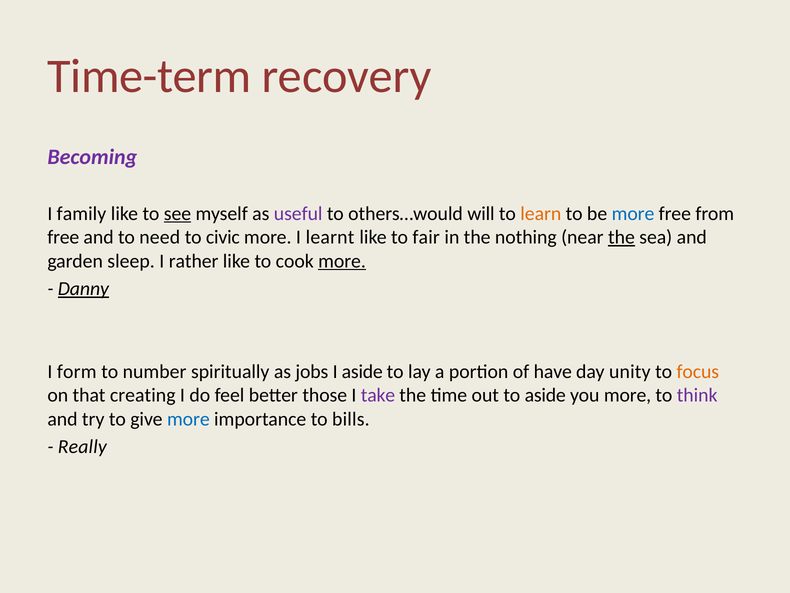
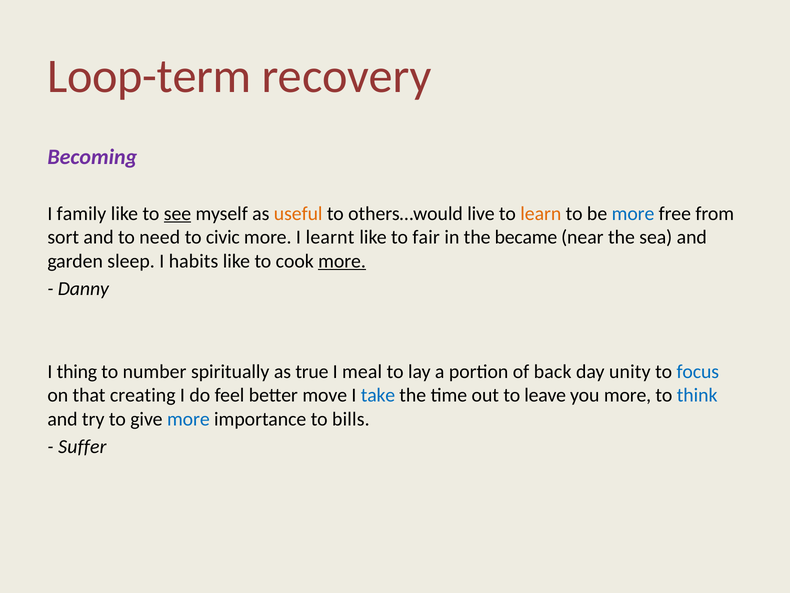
Time-term: Time-term -> Loop-term
useful colour: purple -> orange
will: will -> live
free at (63, 237): free -> sort
nothing: nothing -> became
the at (621, 237) underline: present -> none
rather: rather -> habits
Danny underline: present -> none
form: form -> thing
jobs: jobs -> true
I aside: aside -> meal
have: have -> back
focus colour: orange -> blue
those: those -> move
take colour: purple -> blue
to aside: aside -> leave
think colour: purple -> blue
Really: Really -> Suffer
